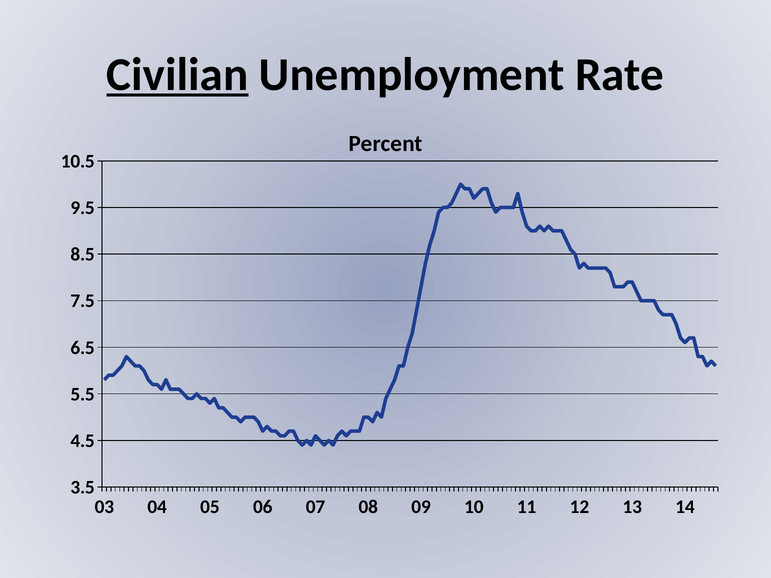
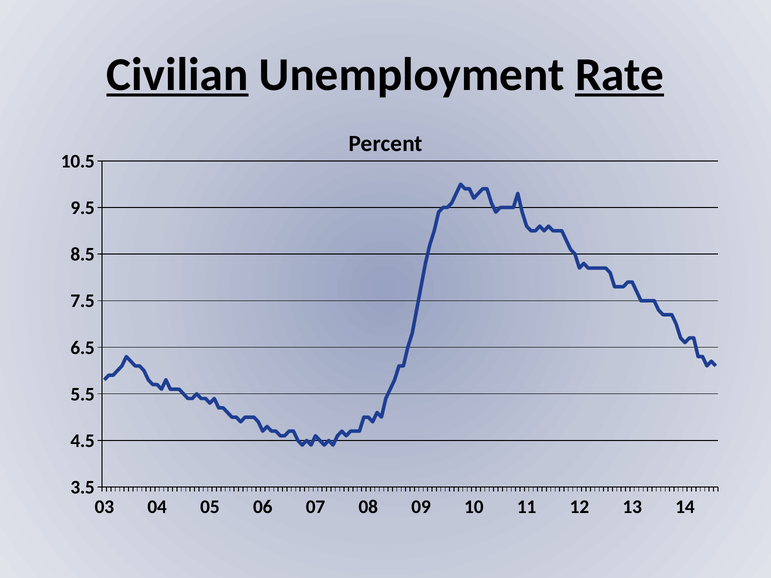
Rate underline: none -> present
